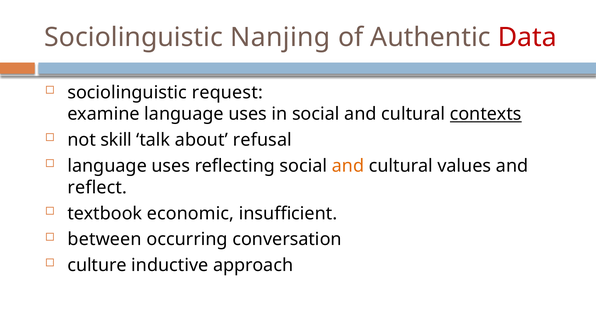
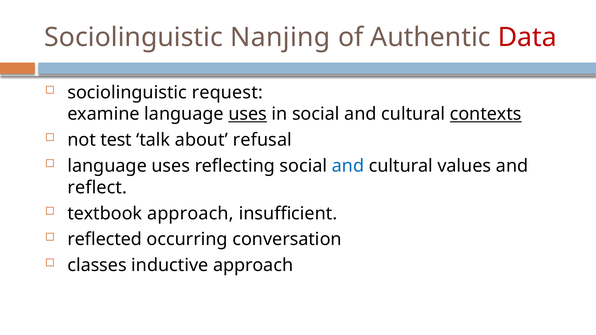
uses at (248, 114) underline: none -> present
skill: skill -> test
and at (348, 166) colour: orange -> blue
textbook economic: economic -> approach
between: between -> reflected
culture: culture -> classes
